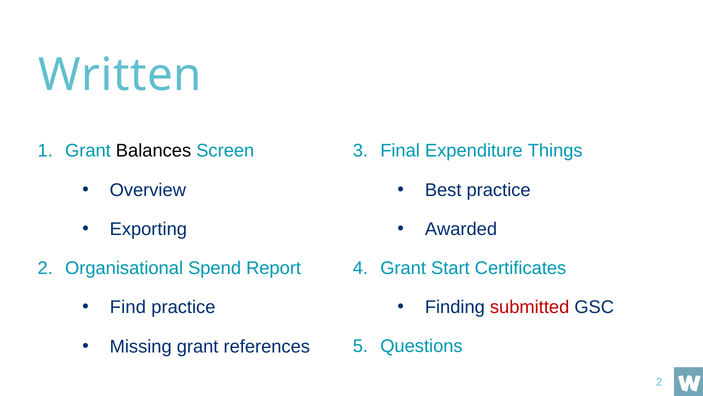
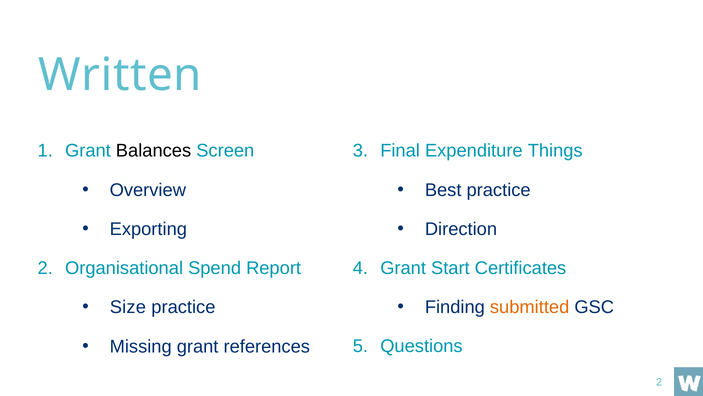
Awarded: Awarded -> Direction
Find: Find -> Size
submitted colour: red -> orange
